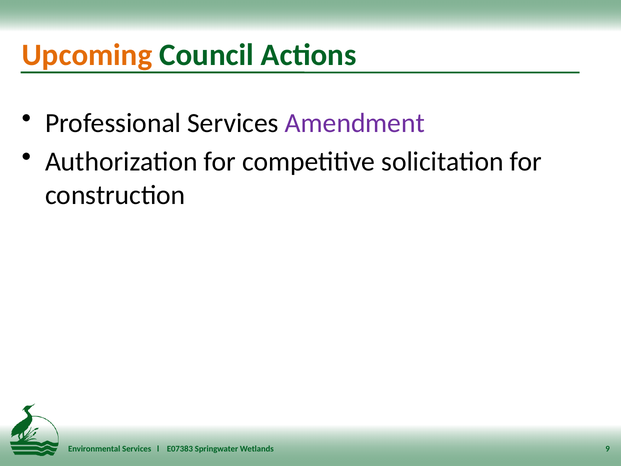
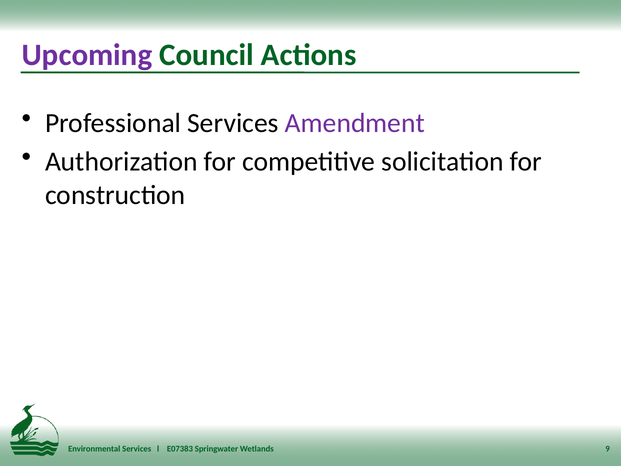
Upcoming colour: orange -> purple
